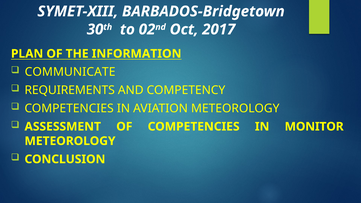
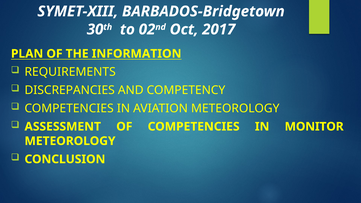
COMMUNICATE: COMMUNICATE -> REQUIREMENTS
REQUIREMENTS: REQUIREMENTS -> DISCREPANCIES
